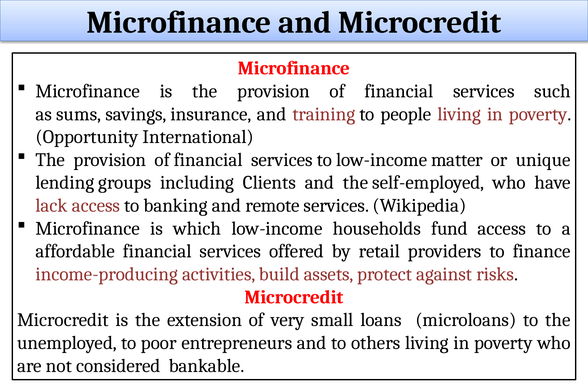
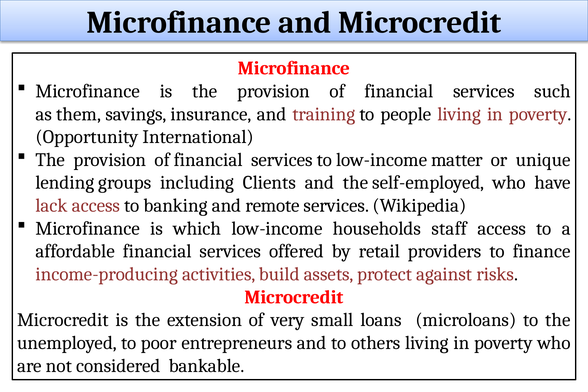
sums: sums -> them
fund: fund -> staff
